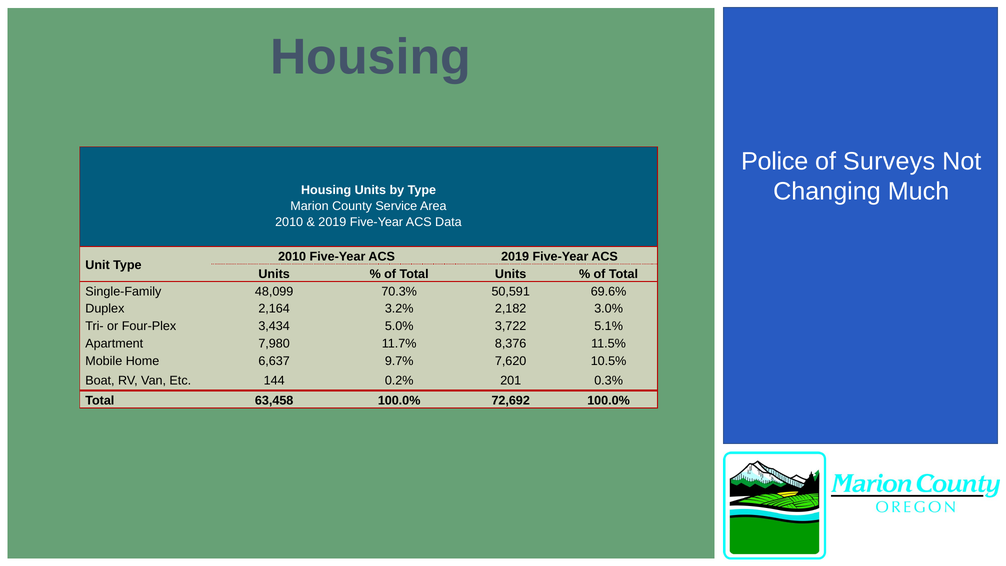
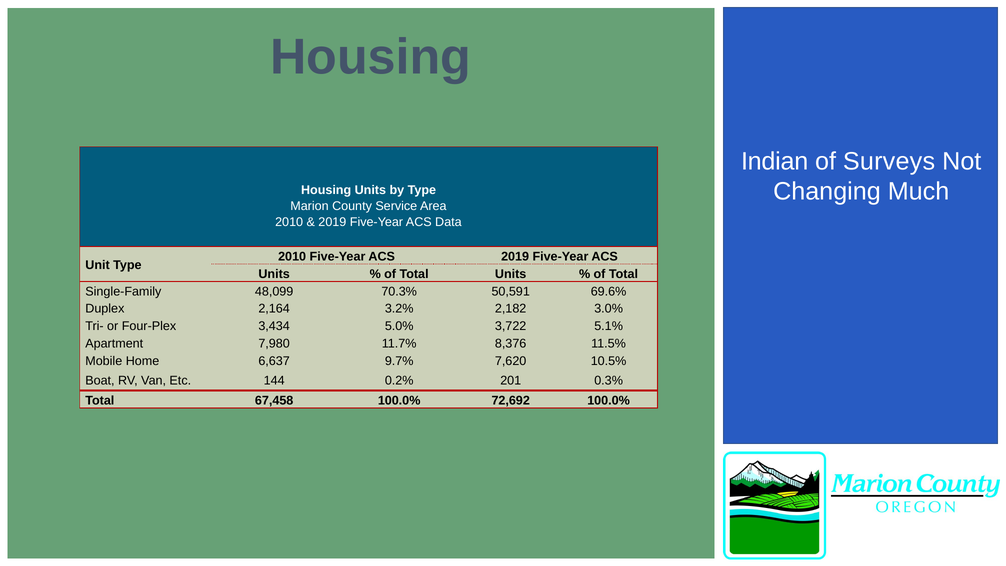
Police: Police -> Indian
63,458: 63,458 -> 67,458
